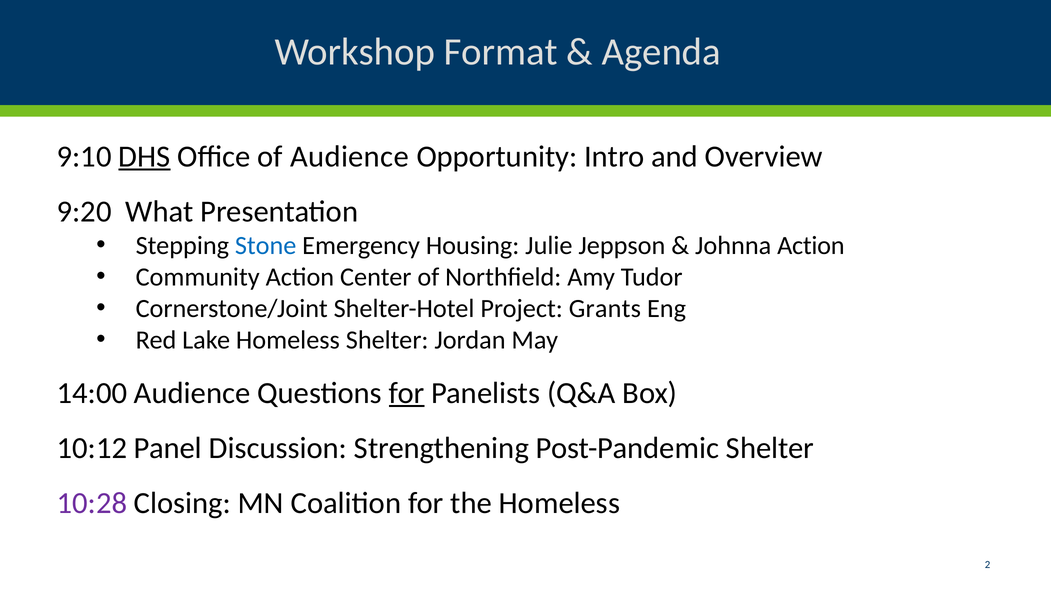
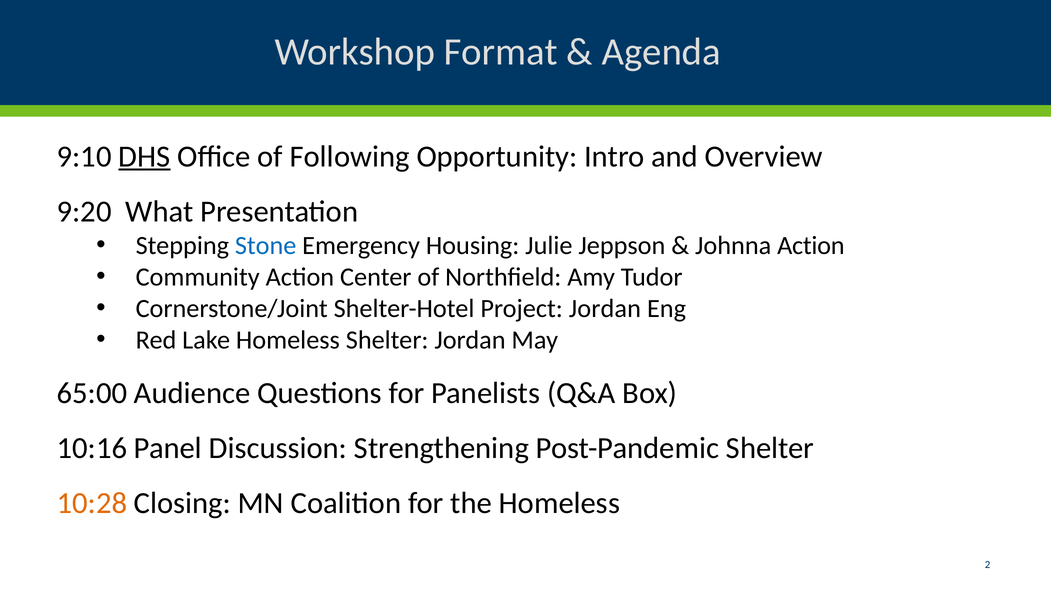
of Audience: Audience -> Following
Project Grants: Grants -> Jordan
14:00: 14:00 -> 65:00
for at (407, 393) underline: present -> none
10:12: 10:12 -> 10:16
10:28 colour: purple -> orange
